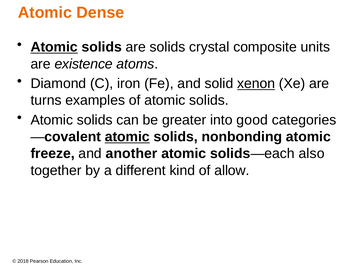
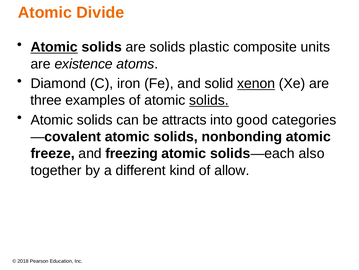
Dense: Dense -> Divide
crystal: crystal -> plastic
turns: turns -> three
solids at (209, 100) underline: none -> present
greater: greater -> attracts
atomic at (127, 136) underline: present -> none
another: another -> freezing
